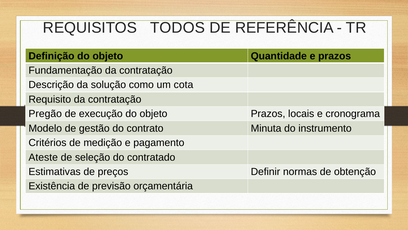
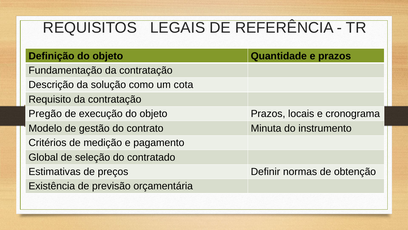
TODOS: TODOS -> LEGAIS
Ateste: Ateste -> Global
